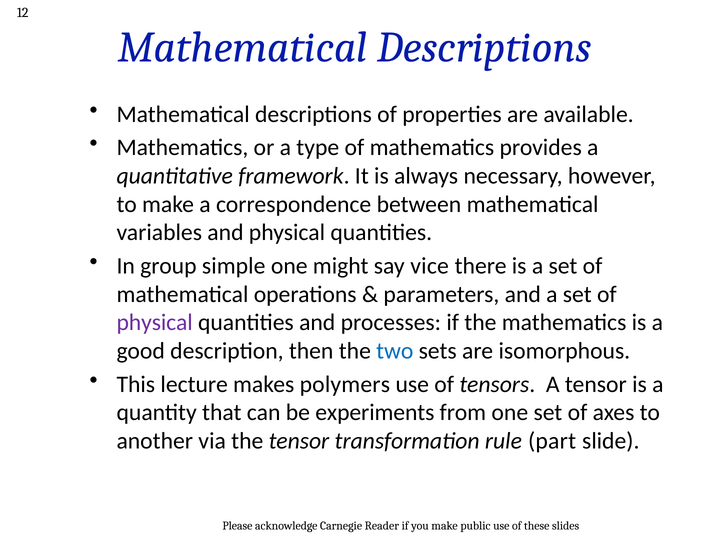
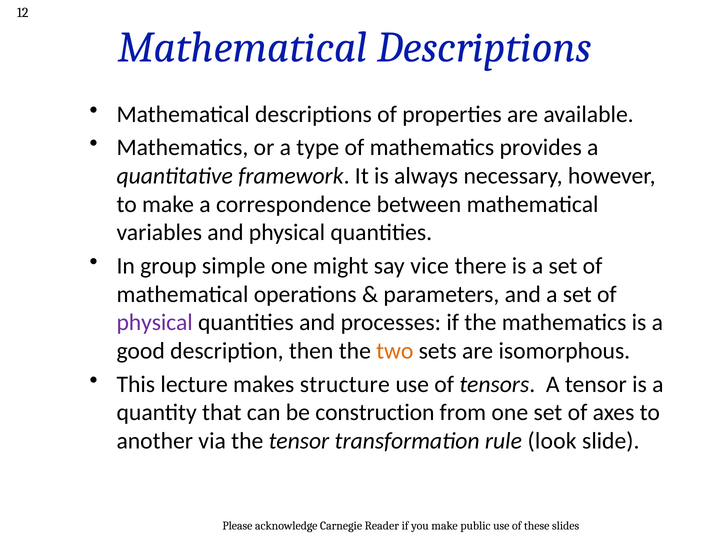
two colour: blue -> orange
polymers: polymers -> structure
experiments: experiments -> construction
part: part -> look
